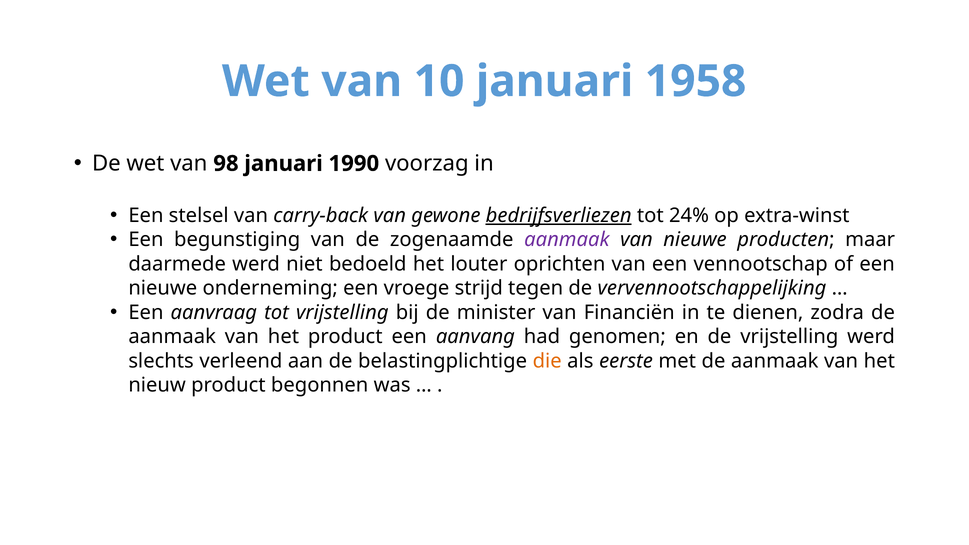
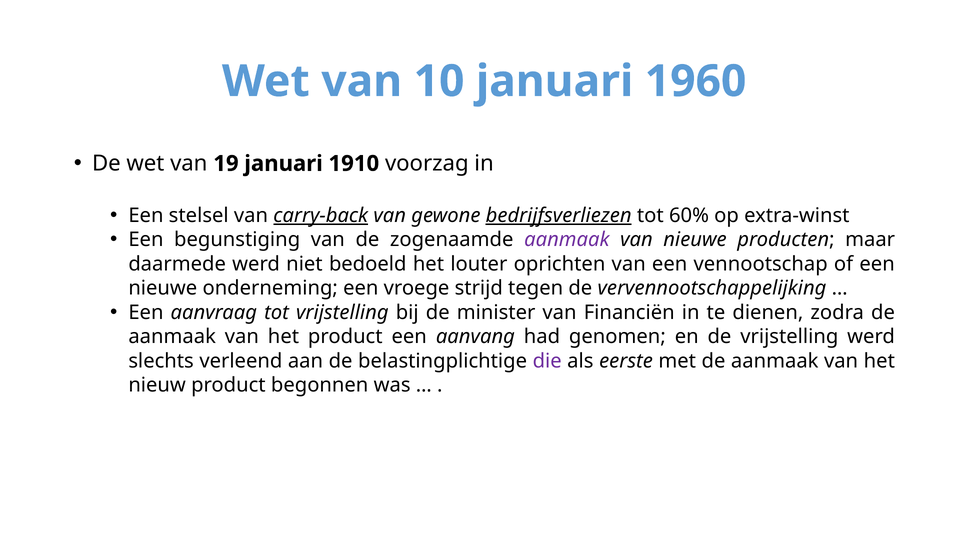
1958: 1958 -> 1960
98: 98 -> 19
1990: 1990 -> 1910
carry-back underline: none -> present
24%: 24% -> 60%
die colour: orange -> purple
